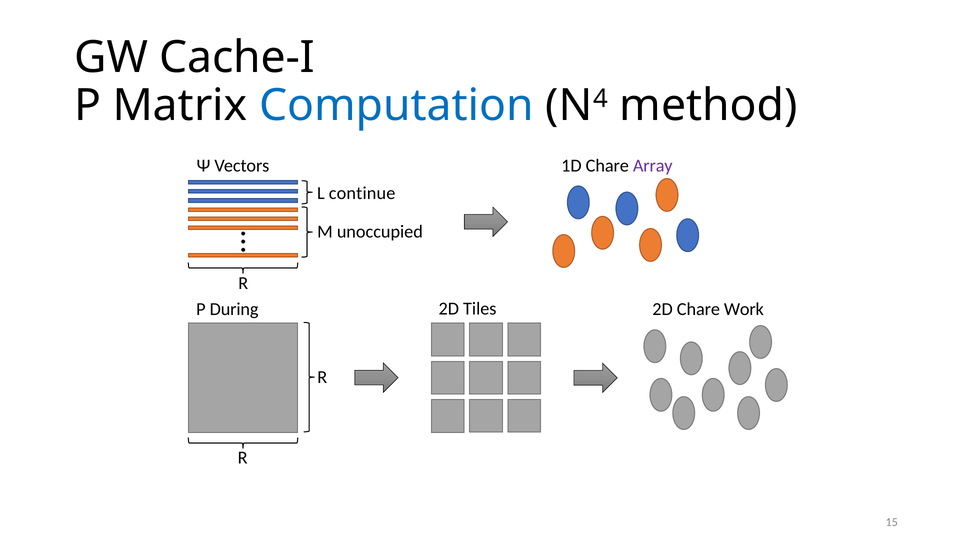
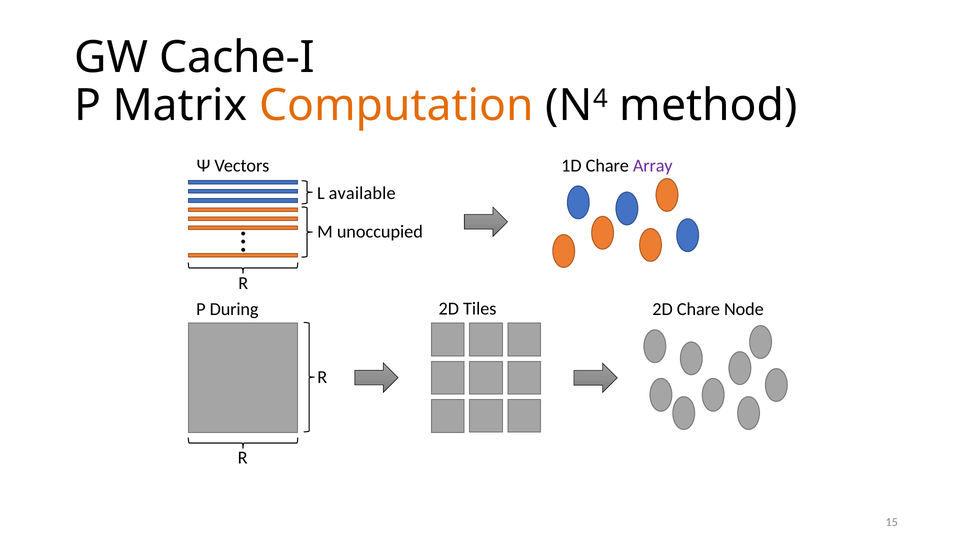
Computation colour: blue -> orange
continue: continue -> available
Work: Work -> Node
